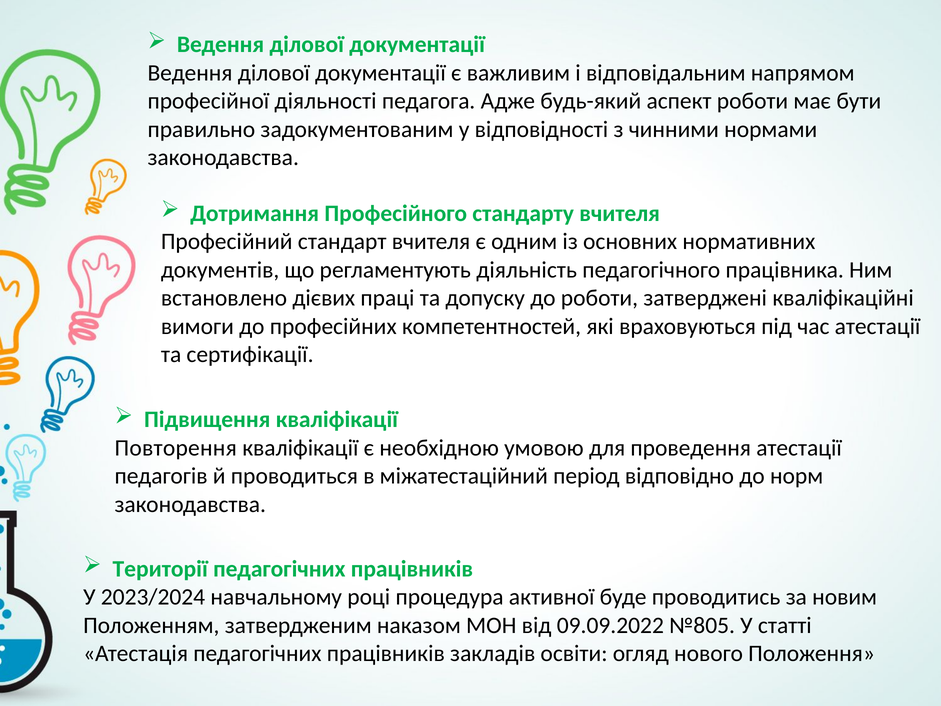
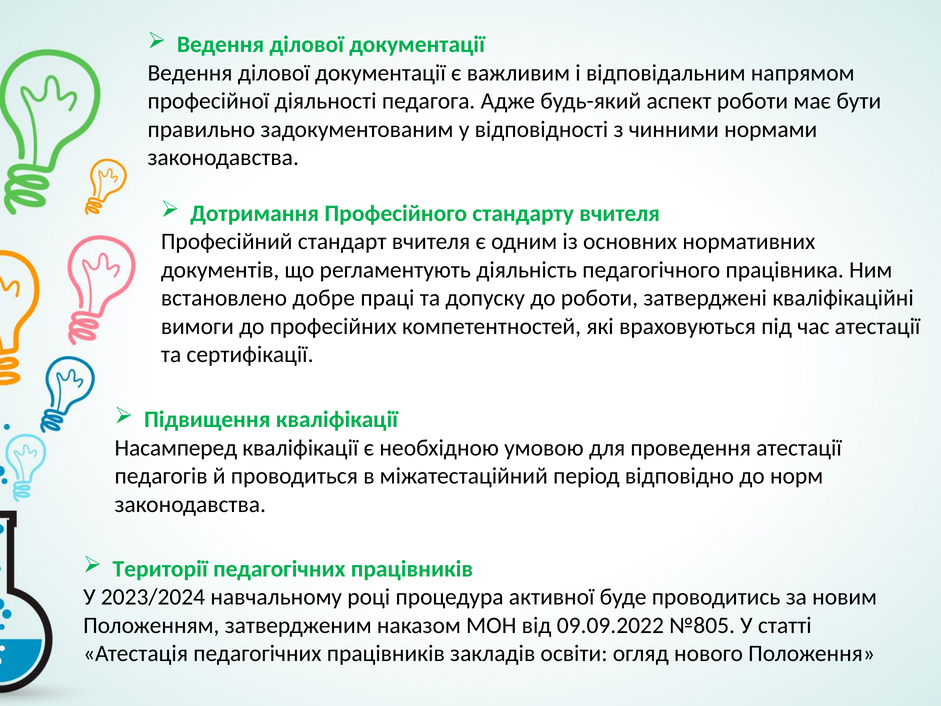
дієвих: дієвих -> добре
Повторення: Повторення -> Насамперед
